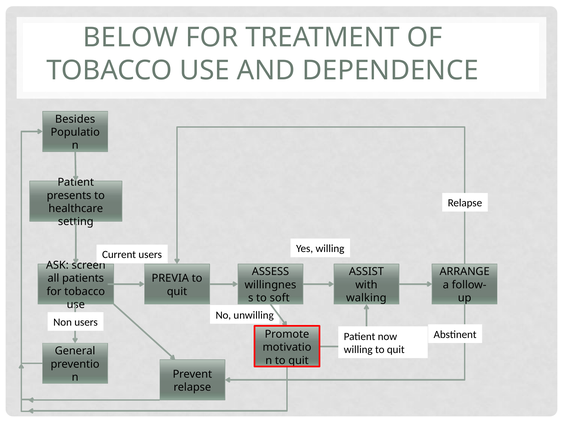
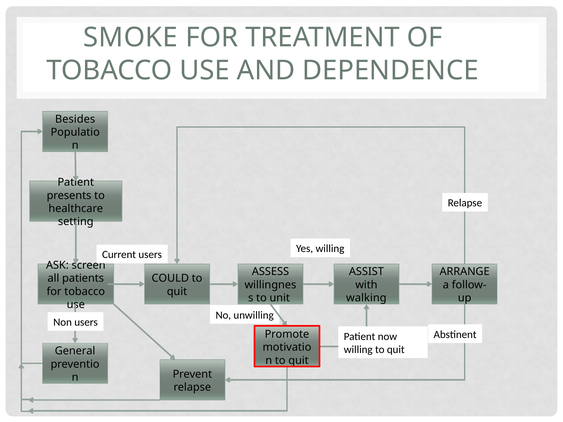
BELOW: BELOW -> SMOKE
PREVIA: PREVIA -> COULD
soft: soft -> unit
